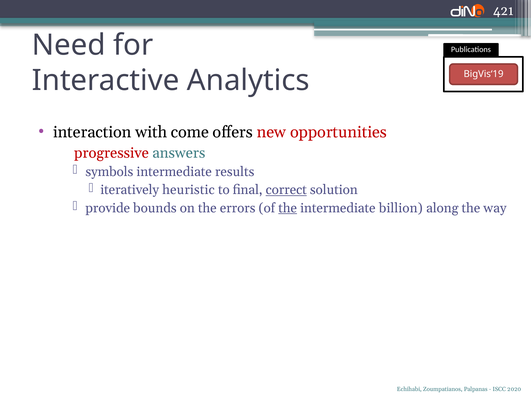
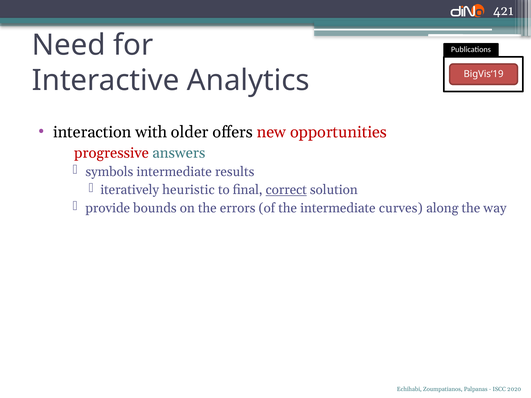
come: come -> older
the at (288, 208) underline: present -> none
billion: billion -> curves
